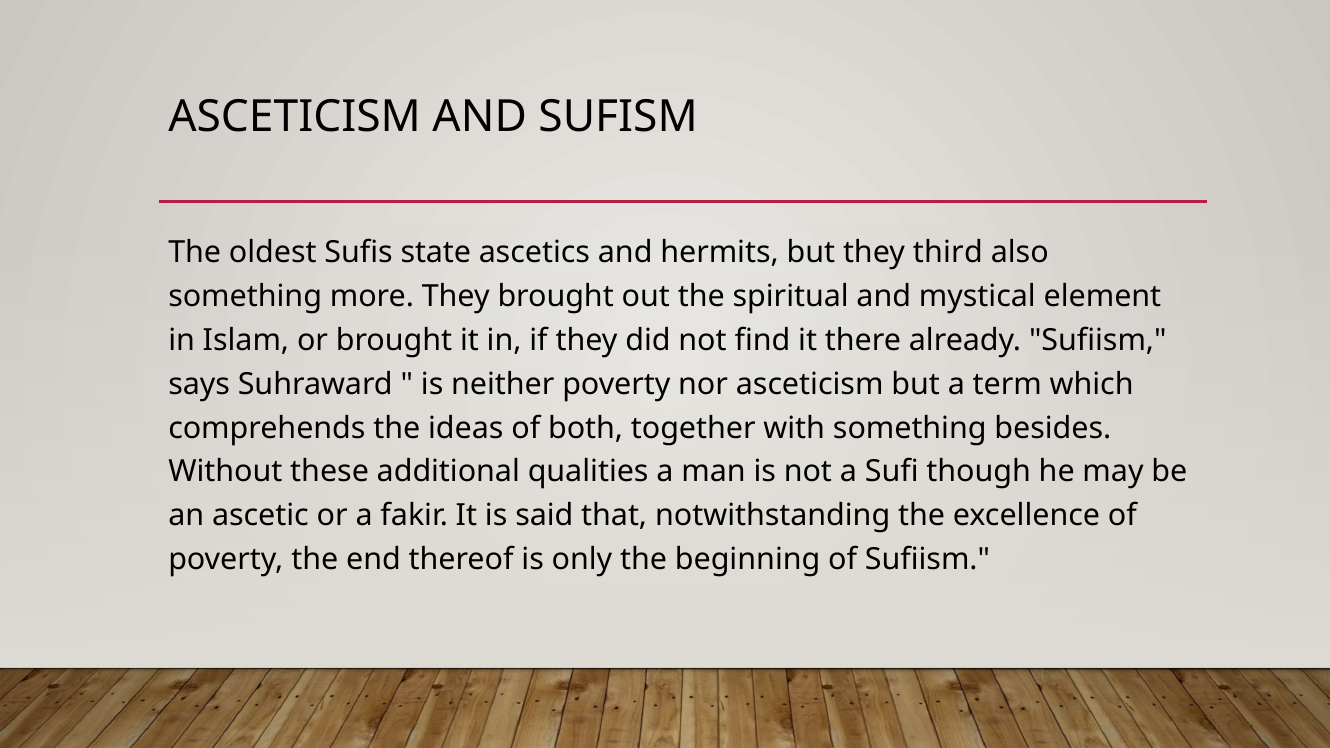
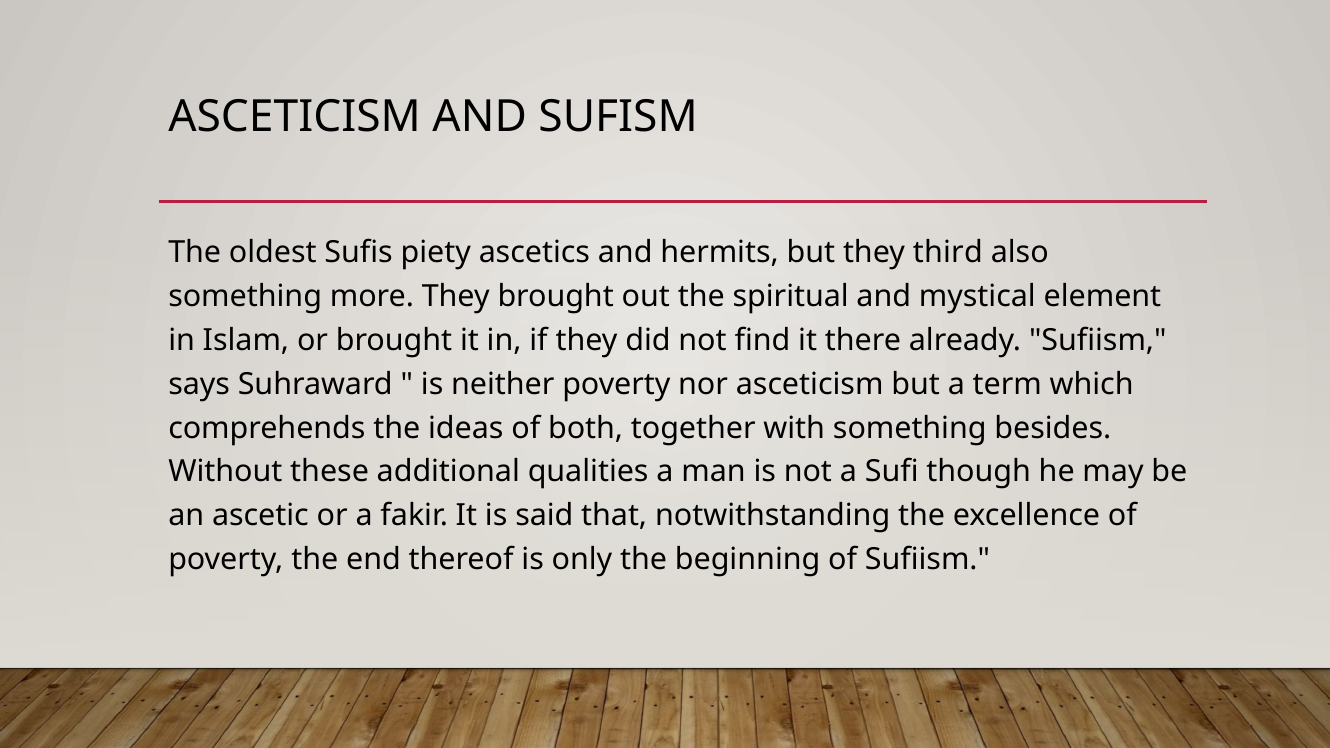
state: state -> piety
